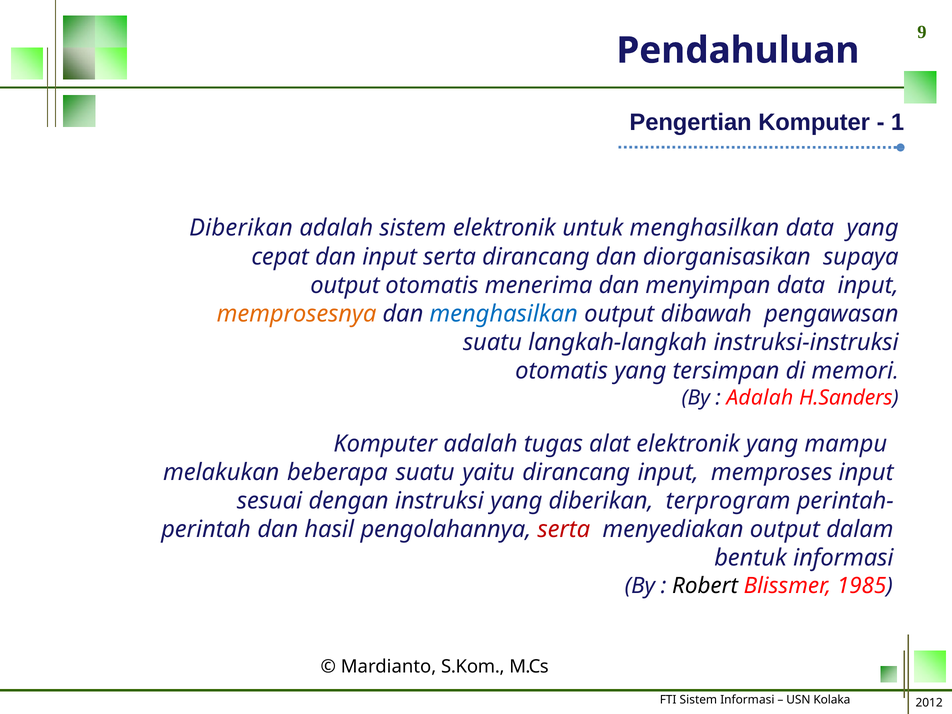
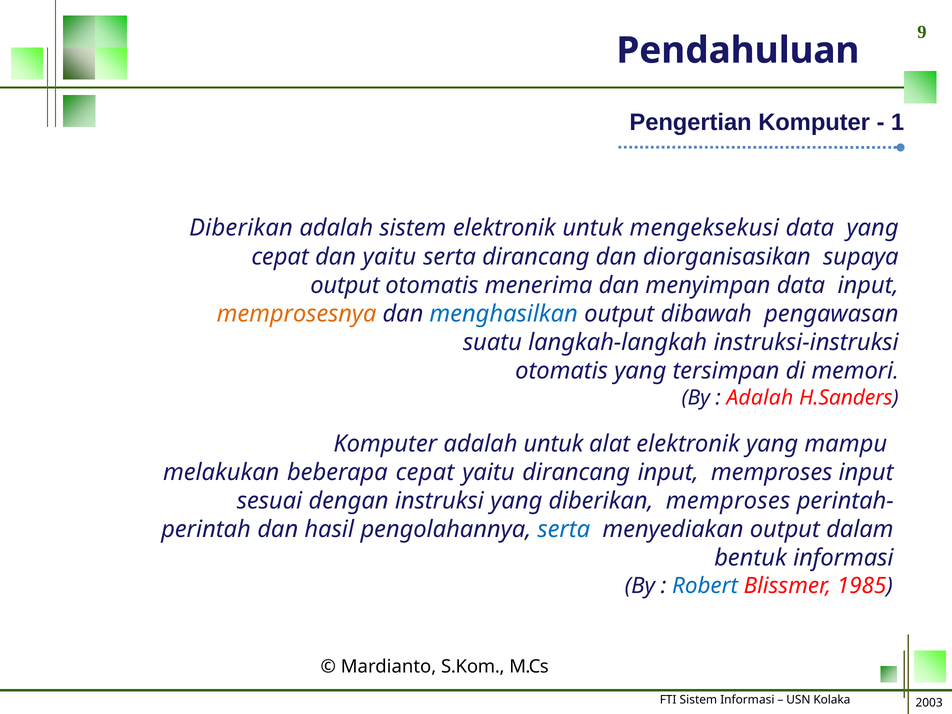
untuk menghasilkan: menghasilkan -> mengeksekusi
dan input: input -> yaitu
adalah tugas: tugas -> untuk
beberapa suatu: suatu -> cepat
diberikan terprogram: terprogram -> memproses
serta at (564, 529) colour: red -> blue
Robert colour: black -> blue
2012: 2012 -> 2003
